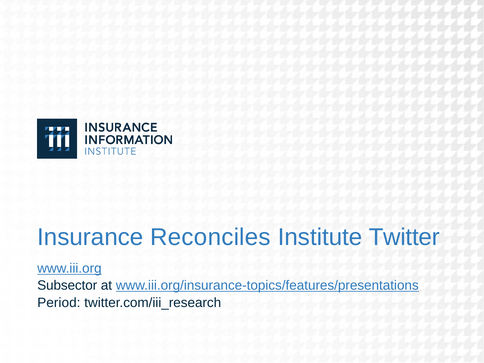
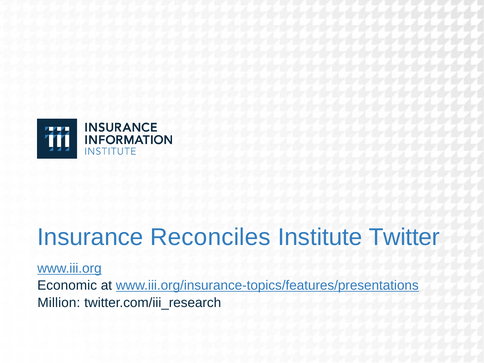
Subsector: Subsector -> Economic
Period: Period -> Million
